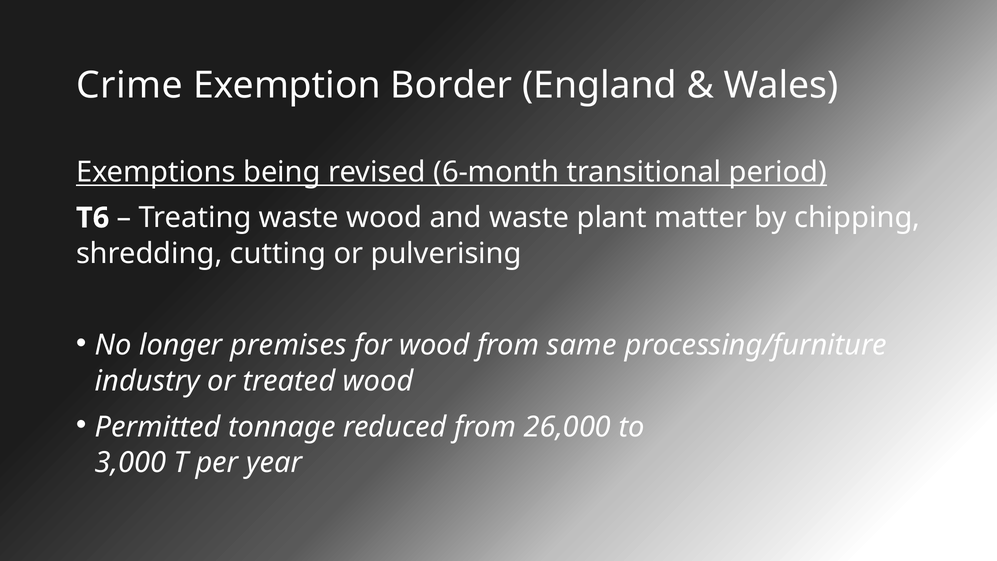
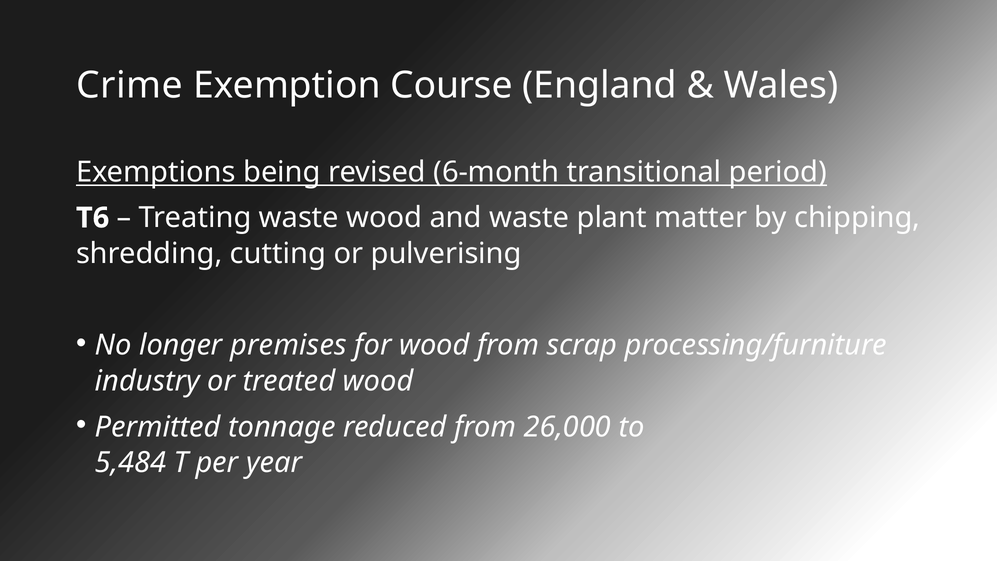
Border: Border -> Course
same: same -> scrap
3,000: 3,000 -> 5,484
